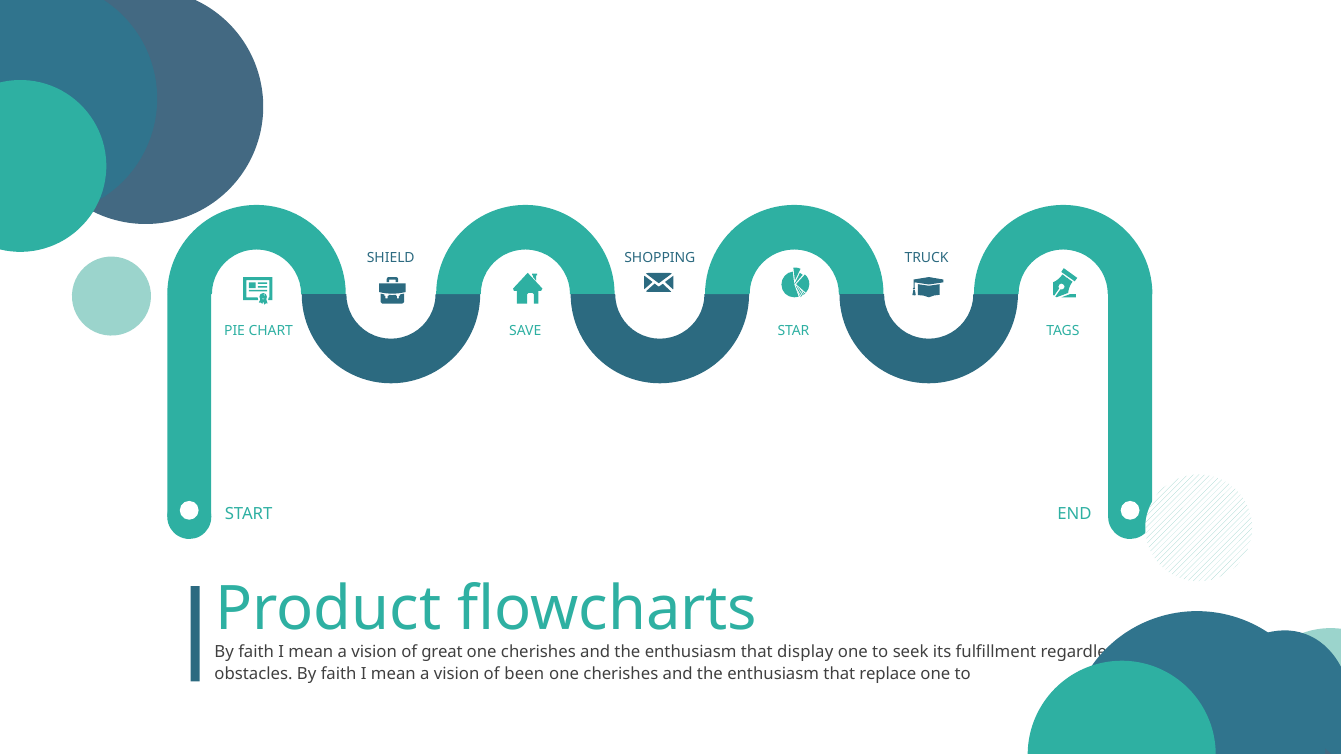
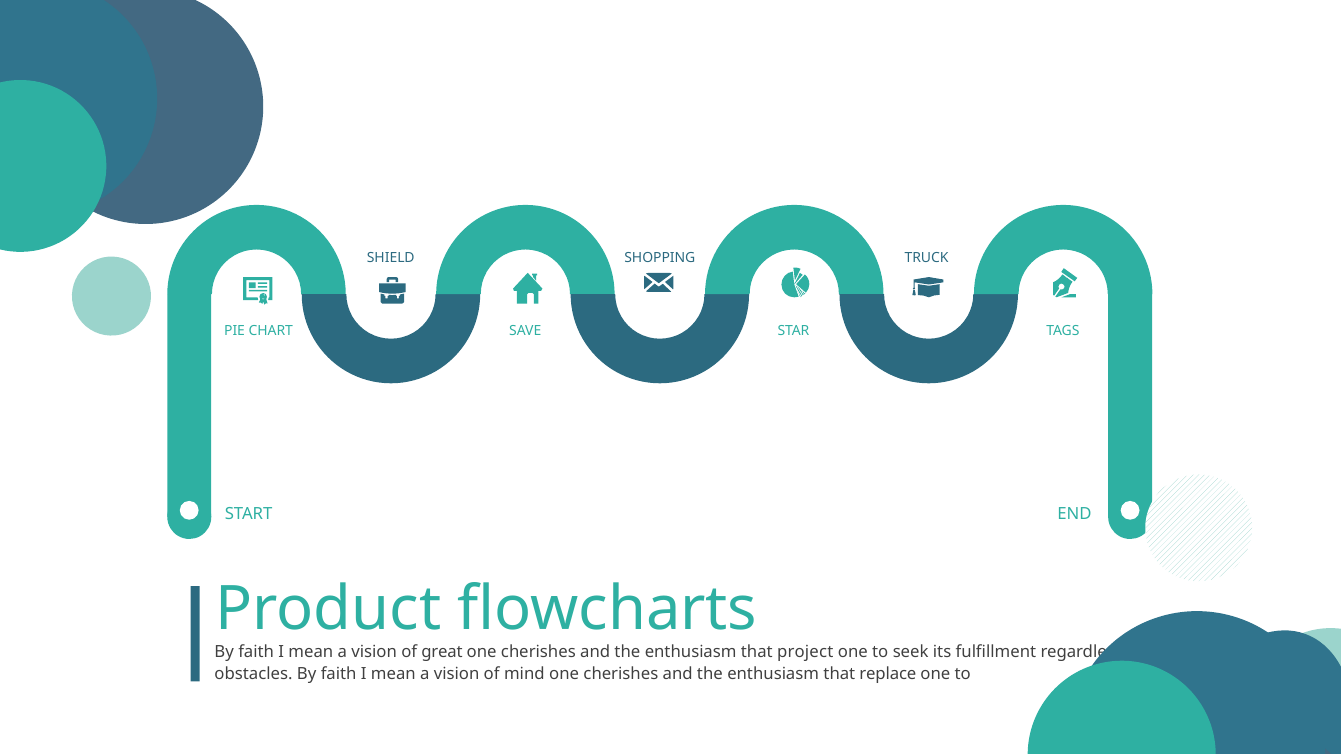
display: display -> project
been: been -> mind
